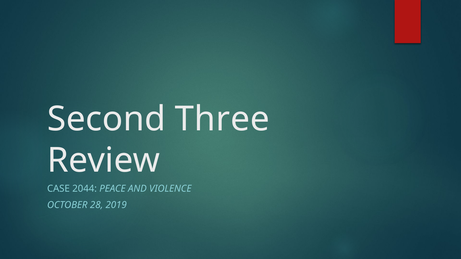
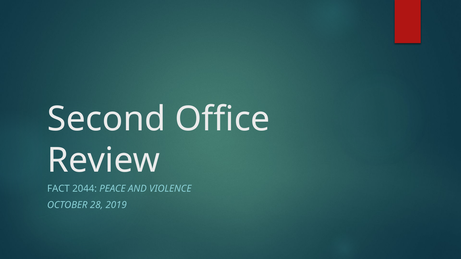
Three: Three -> Office
CASE: CASE -> FACT
